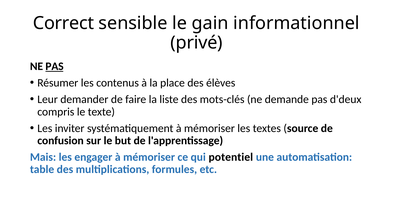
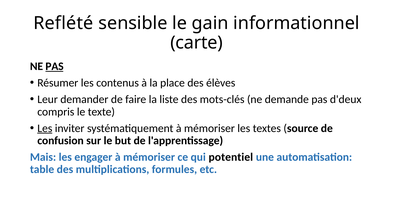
Correct: Correct -> Reflété
privé: privé -> carte
Les at (45, 128) underline: none -> present
